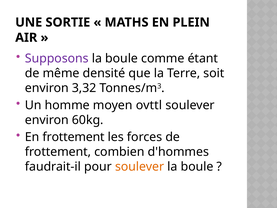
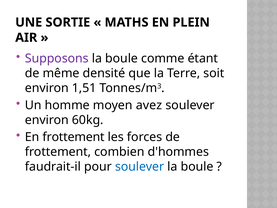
3,32: 3,32 -> 1,51
ovttl: ovttl -> avez
soulever at (140, 167) colour: orange -> blue
